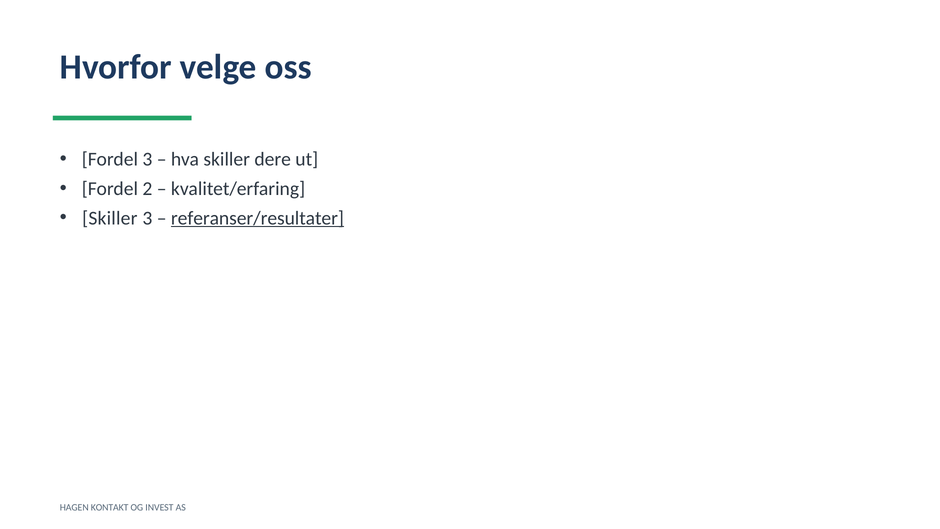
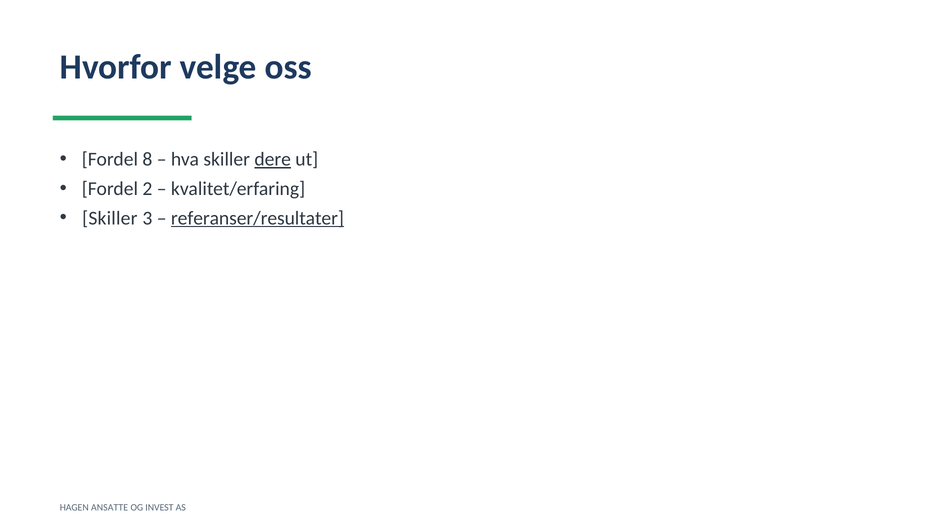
Fordel 3: 3 -> 8
dere underline: none -> present
KONTAKT: KONTAKT -> ANSATTE
